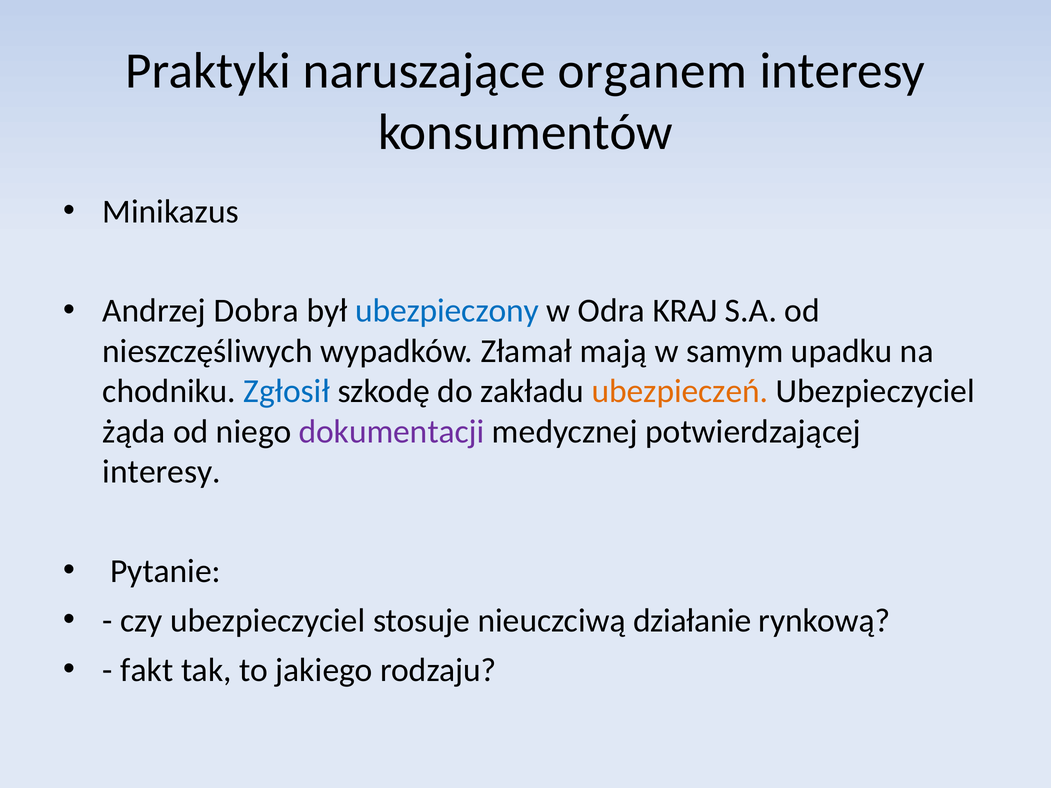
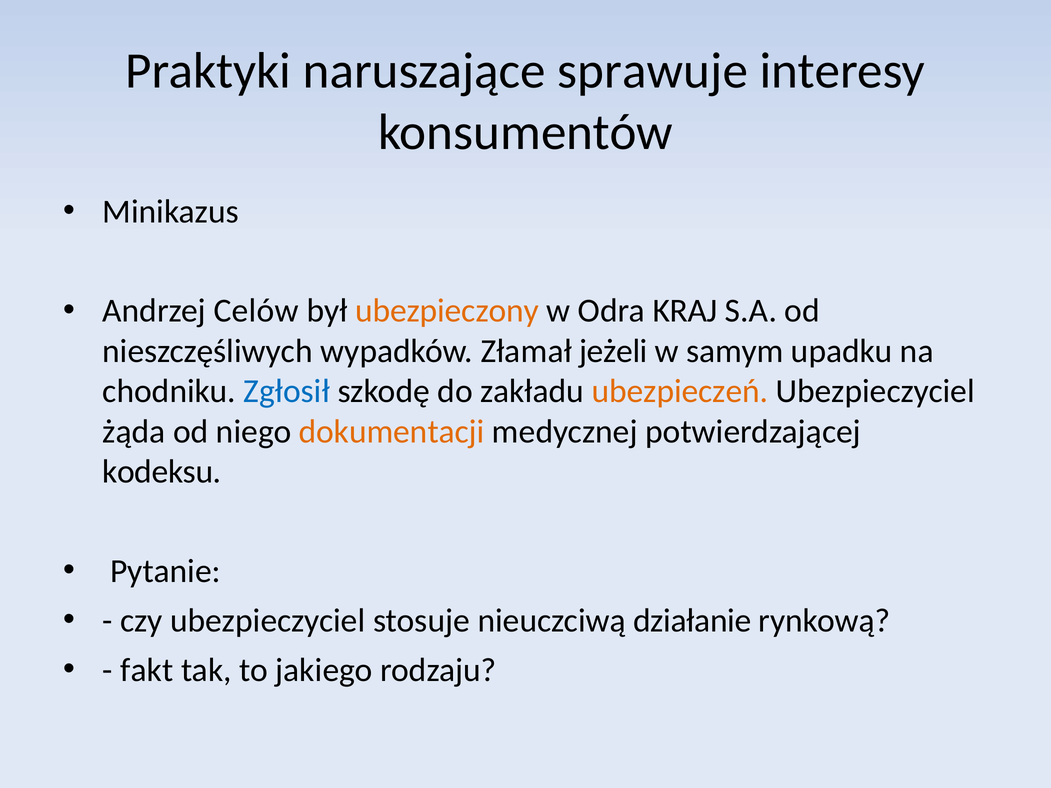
organem: organem -> sprawuje
Dobra: Dobra -> Celów
ubezpieczony colour: blue -> orange
mają: mają -> jeżeli
dokumentacji colour: purple -> orange
interesy at (162, 472): interesy -> kodeksu
